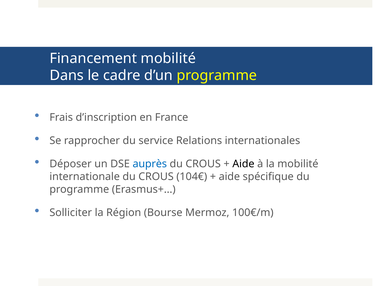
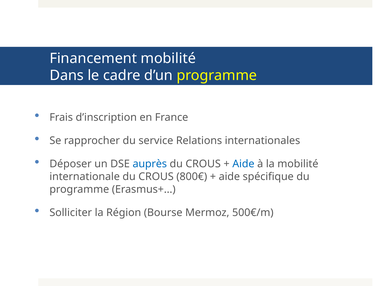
Aide at (243, 164) colour: black -> blue
104€: 104€ -> 800€
100€/m: 100€/m -> 500€/m
